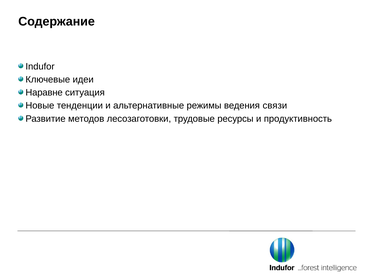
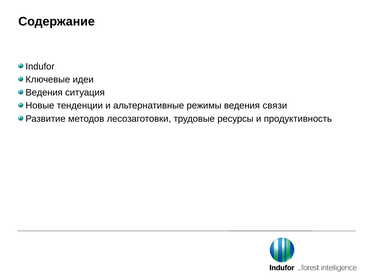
Наравне at (44, 93): Наравне -> Ведения
